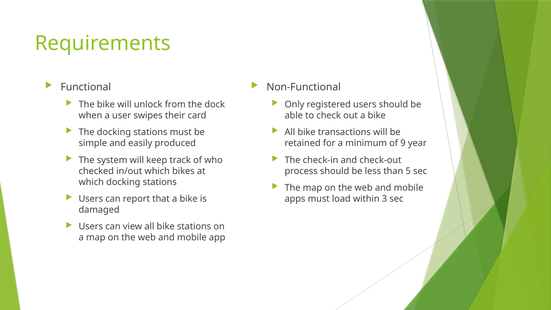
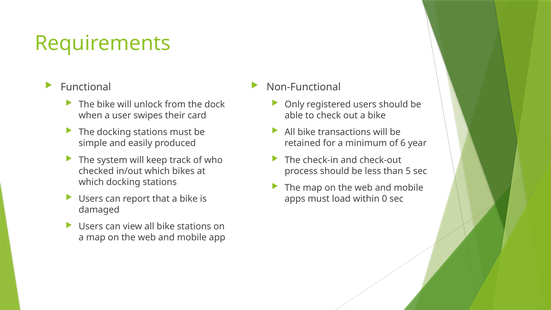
9: 9 -> 6
3: 3 -> 0
